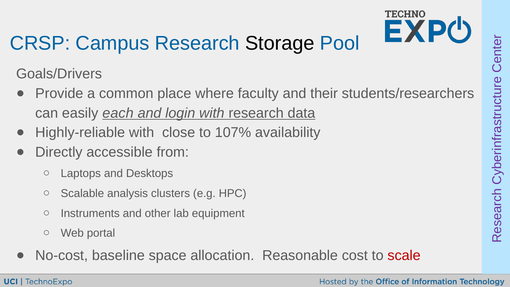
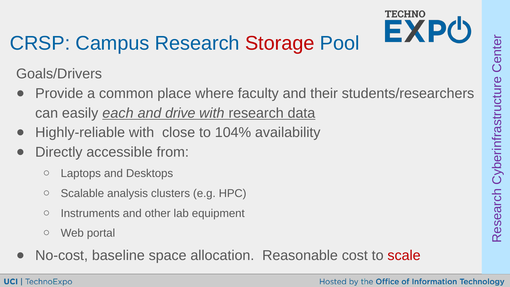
Storage colour: black -> red
login: login -> drive
107%: 107% -> 104%
